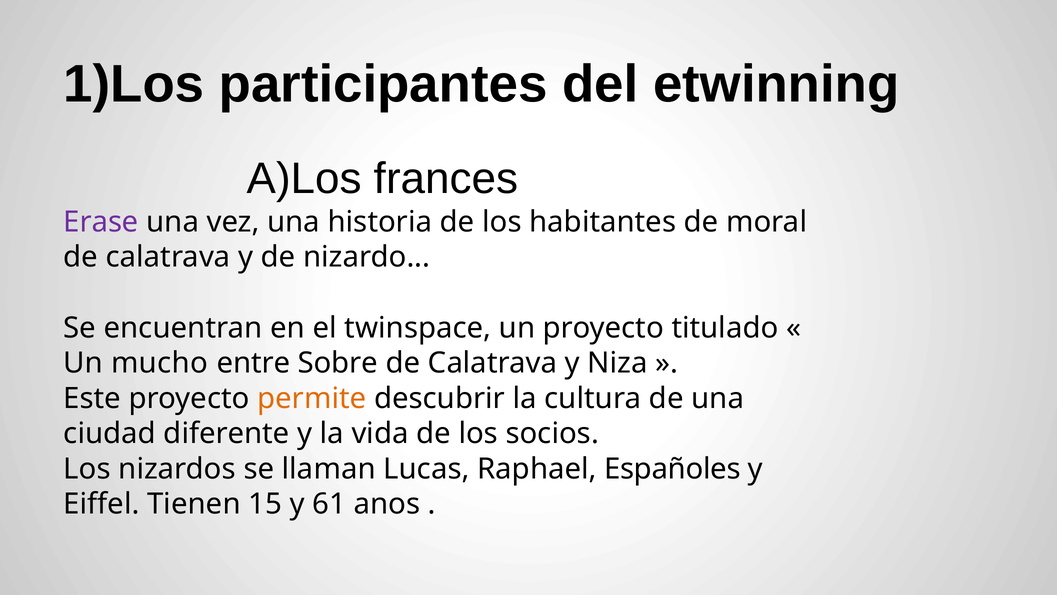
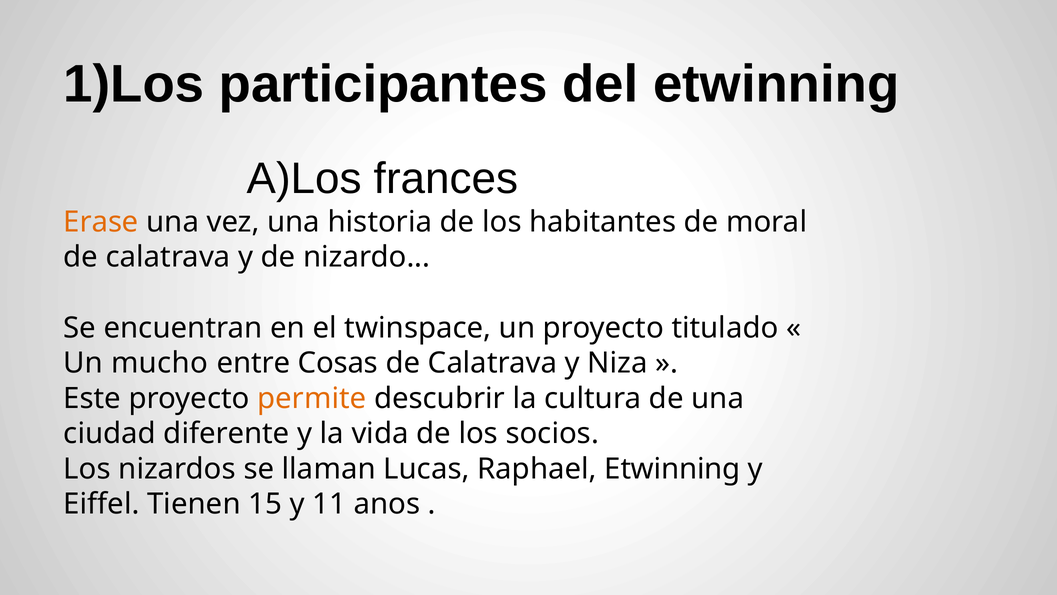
Erase colour: purple -> orange
Sobre: Sobre -> Cosas
Raphael Españoles: Españoles -> Etwinning
61: 61 -> 11
